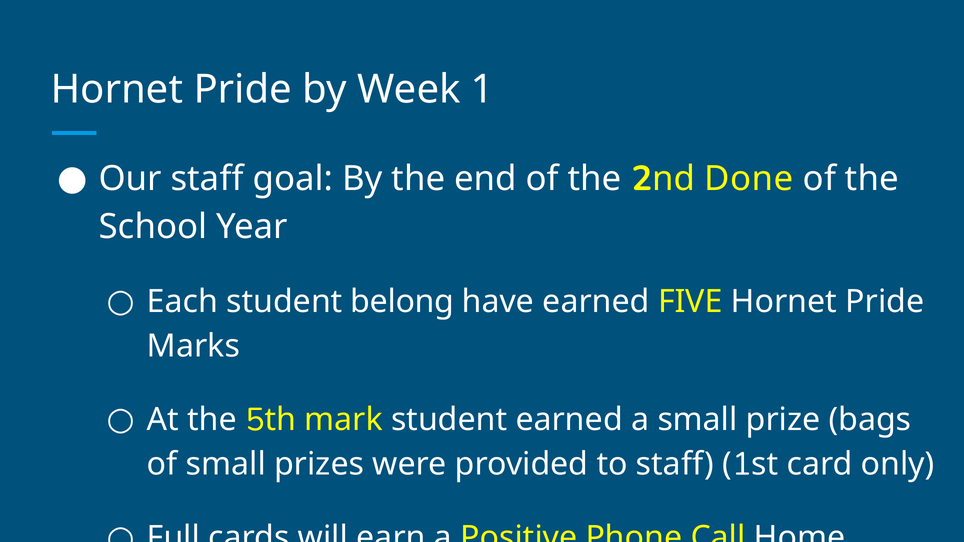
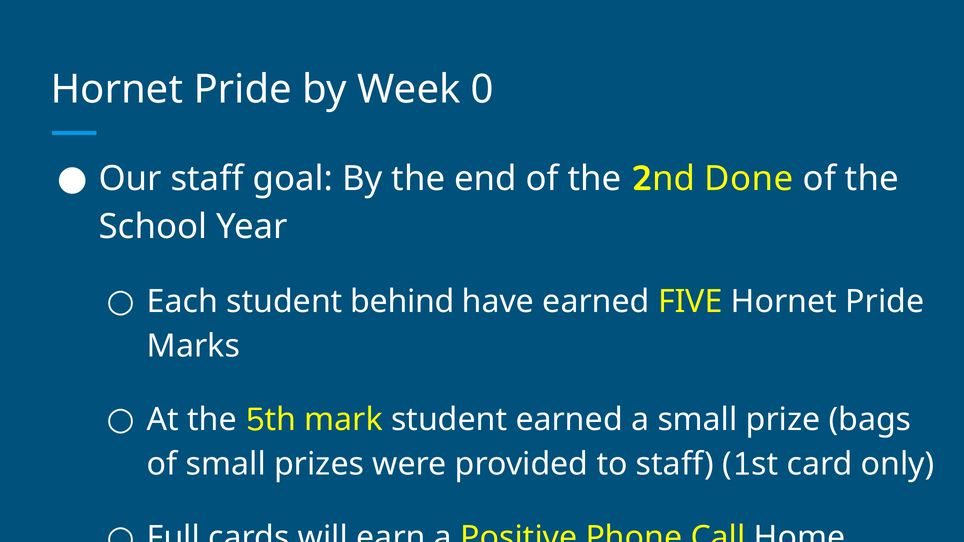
Week 1: 1 -> 0
belong: belong -> behind
